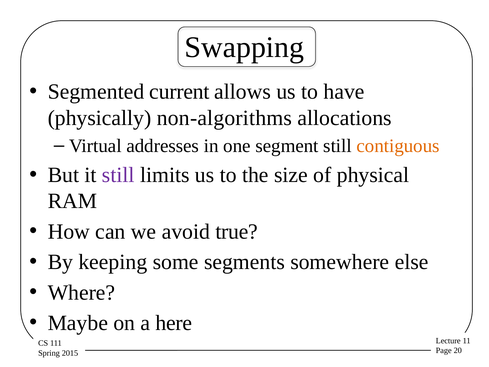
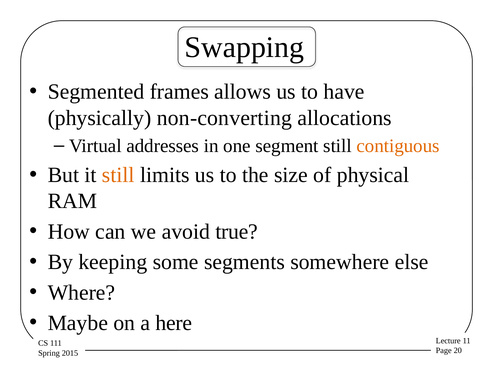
current: current -> frames
non-algorithms: non-algorithms -> non-converting
still at (118, 175) colour: purple -> orange
